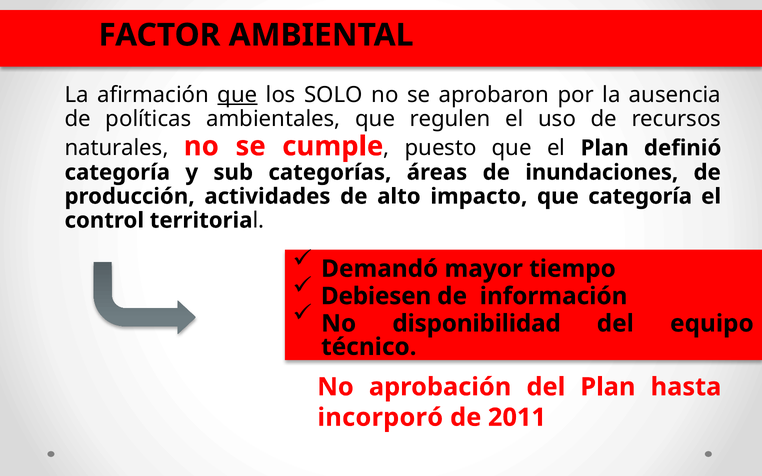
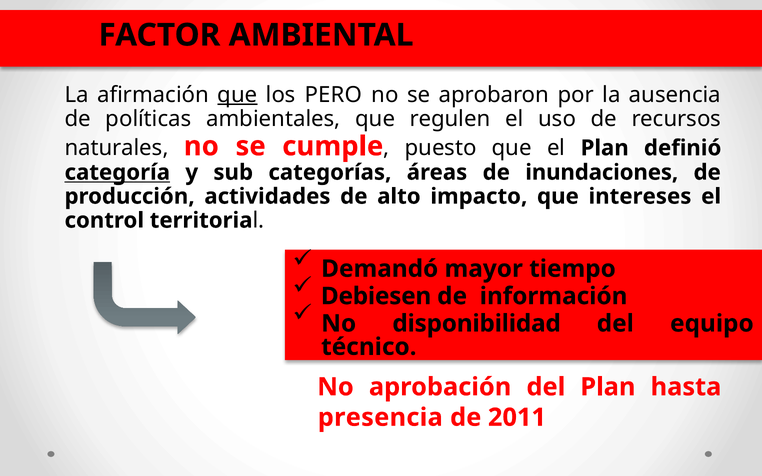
SOLO: SOLO -> PERO
categoría at (117, 172) underline: none -> present
que categoría: categoría -> intereses
incorporó: incorporó -> presencia
